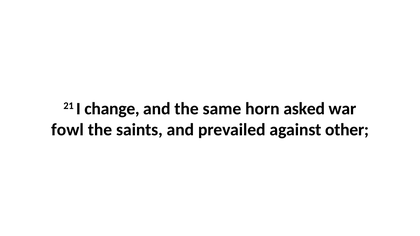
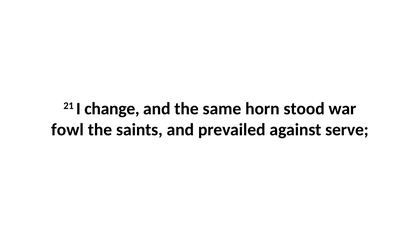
asked: asked -> stood
other: other -> serve
